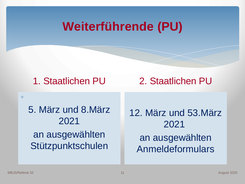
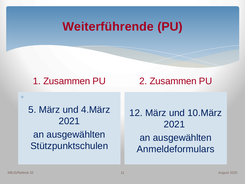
1 Staatlichen: Staatlichen -> Zusammen
2 Staatlichen: Staatlichen -> Zusammen
8.März: 8.März -> 4.März
53.März: 53.März -> 10.März
